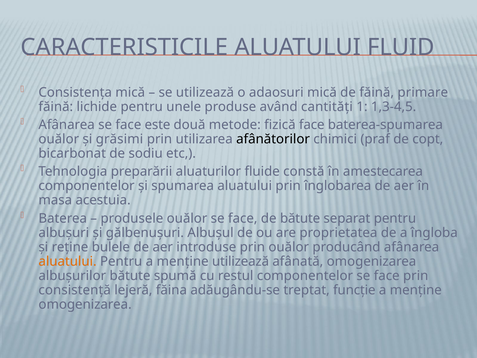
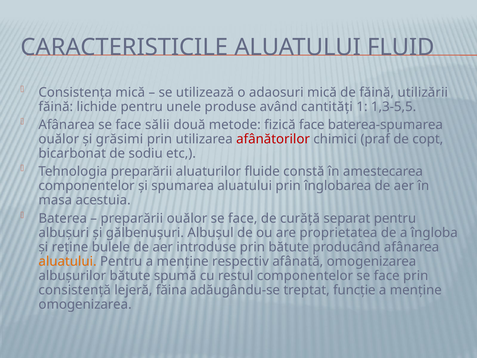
primare: primare -> utilizării
1,3-4,5: 1,3-4,5 -> 1,3-5,5
este: este -> sălii
afânătorilor colour: black -> red
produsele at (132, 218): produsele -> preparării
de bătute: bătute -> curăță
prin ouălor: ouălor -> bătute
menține utilizează: utilizează -> respectiv
